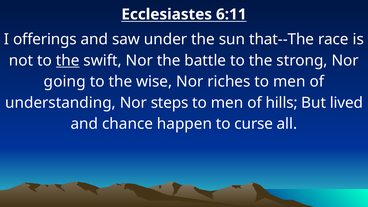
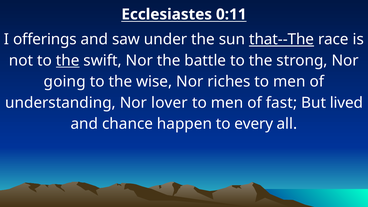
6:11: 6:11 -> 0:11
that--The underline: none -> present
steps: steps -> lover
hills: hills -> fast
curse: curse -> every
